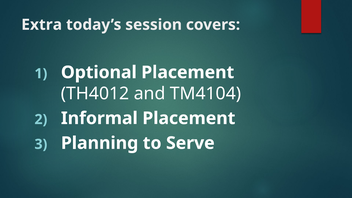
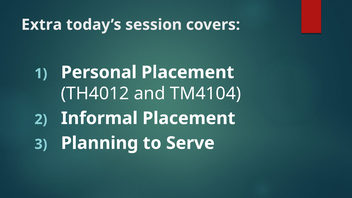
Optional: Optional -> Personal
